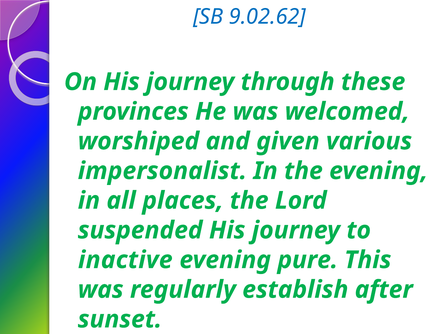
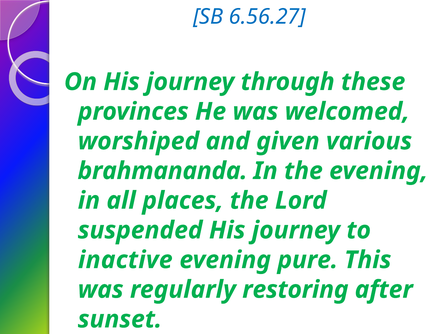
9.02.62: 9.02.62 -> 6.56.27
impersonalist: impersonalist -> brahmananda
establish: establish -> restoring
